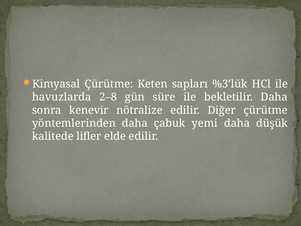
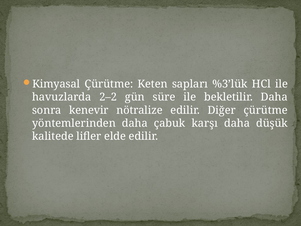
2–8: 2–8 -> 2–2
yemi: yemi -> karşı
